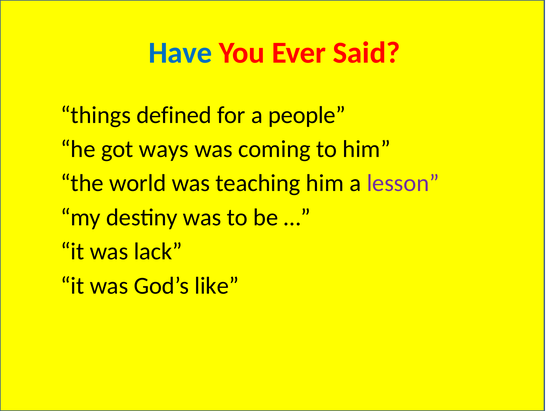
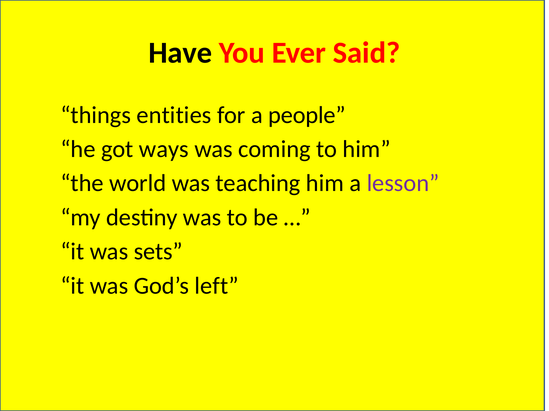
Have colour: blue -> black
defined: defined -> entities
lack: lack -> sets
like: like -> left
